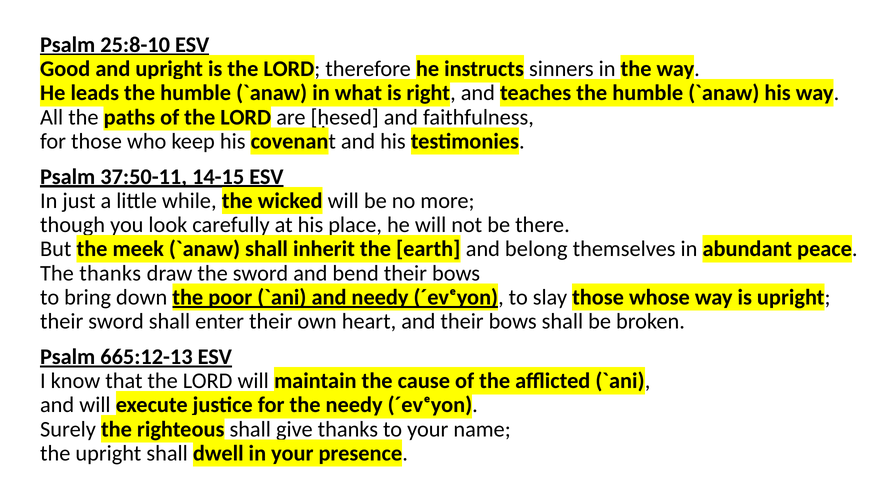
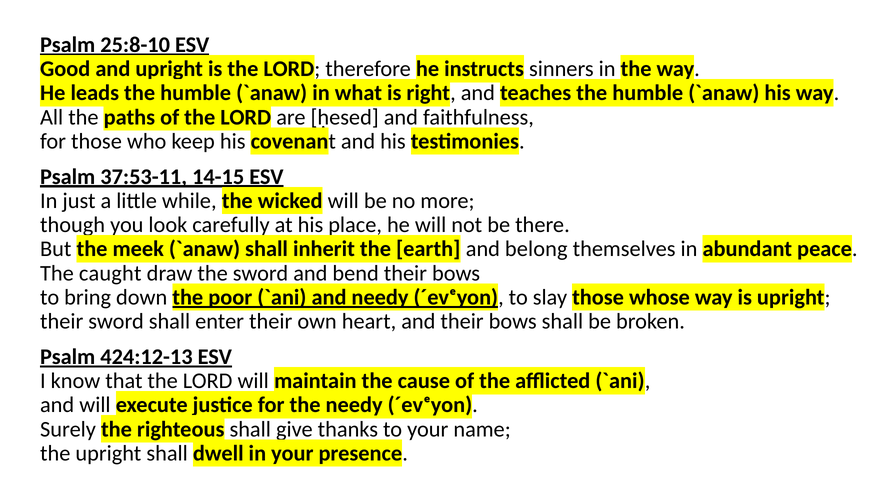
37:50-11: 37:50-11 -> 37:53-11
The thanks: thanks -> caught
665:12-13: 665:12-13 -> 424:12-13
